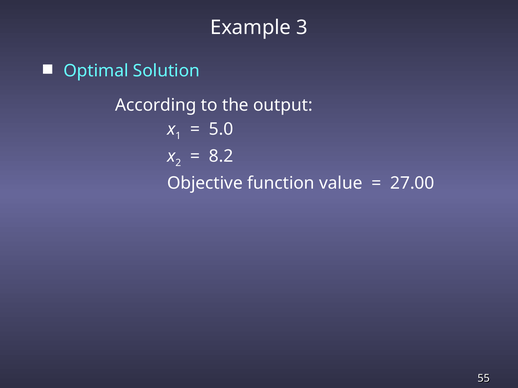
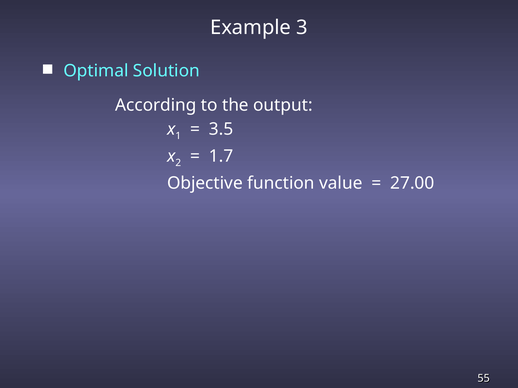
5.0: 5.0 -> 3.5
8.2: 8.2 -> 1.7
